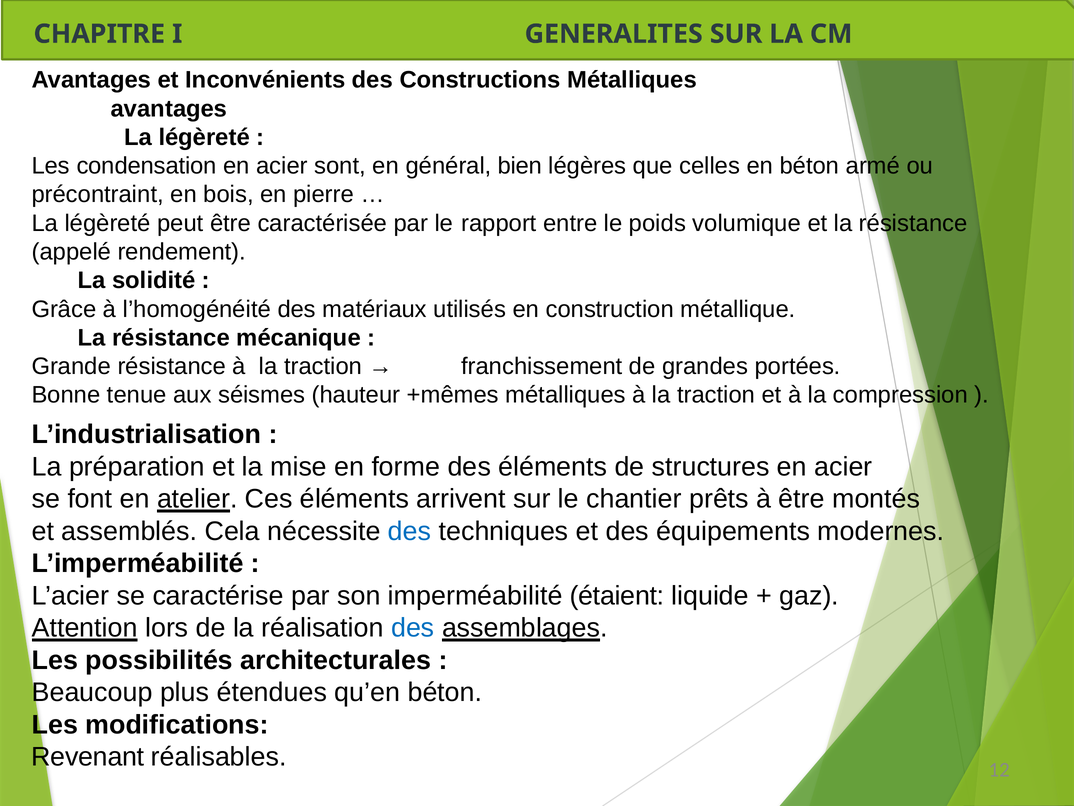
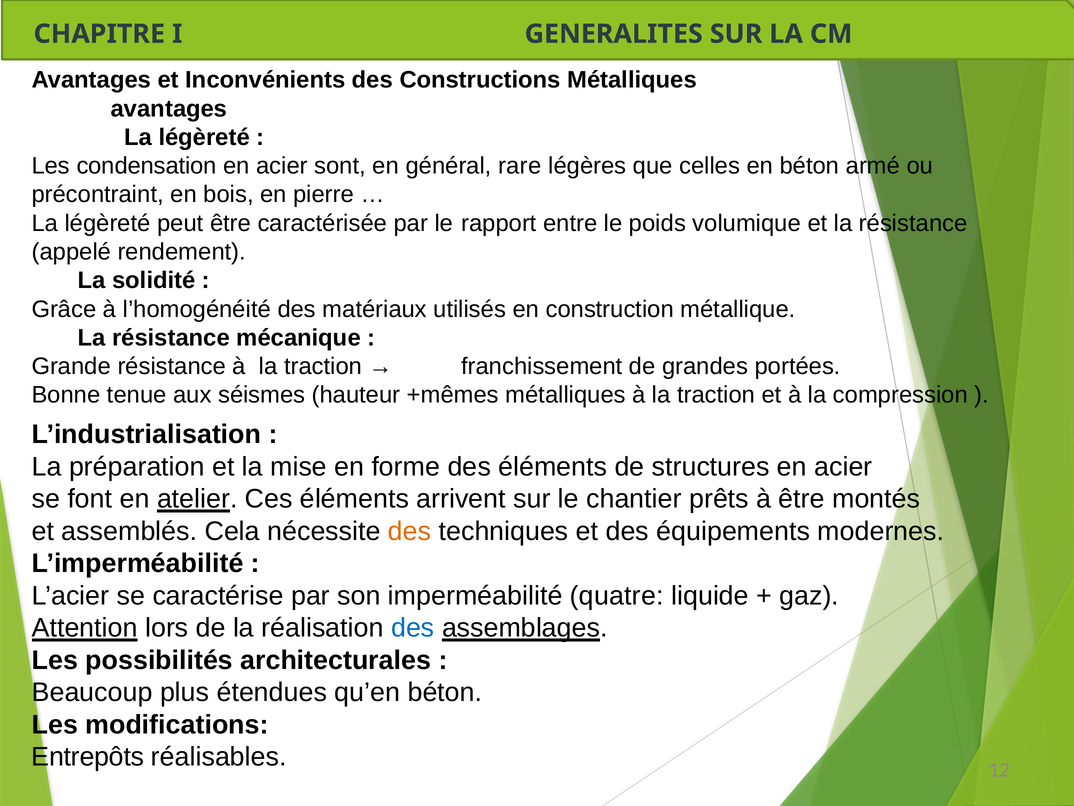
bien: bien -> rare
des at (410, 531) colour: blue -> orange
étaient: étaient -> quatre
Revenant: Revenant -> Entrepôts
